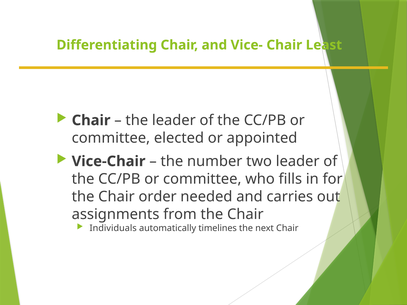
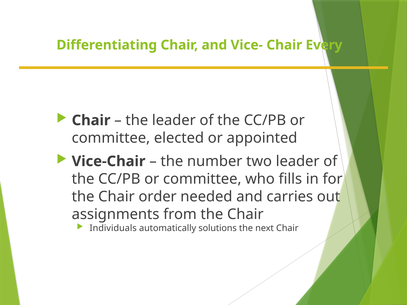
Least: Least -> Every
timelines: timelines -> solutions
